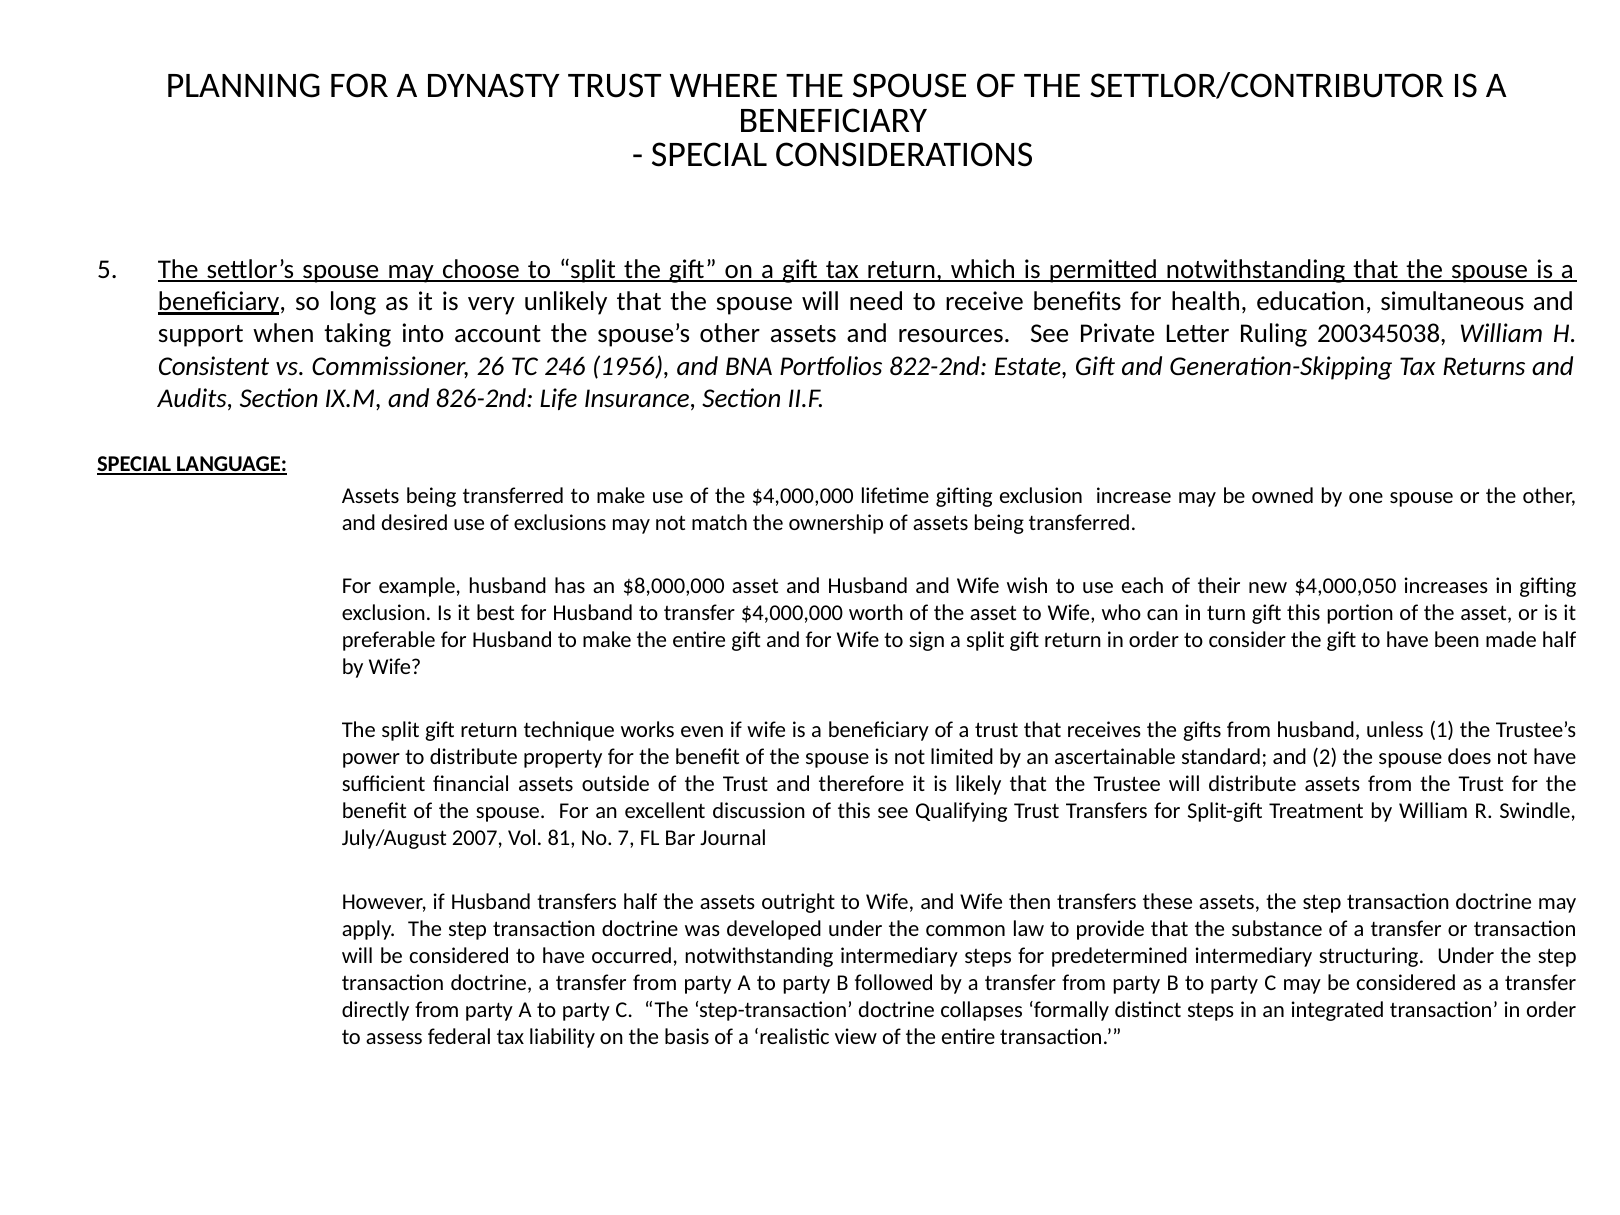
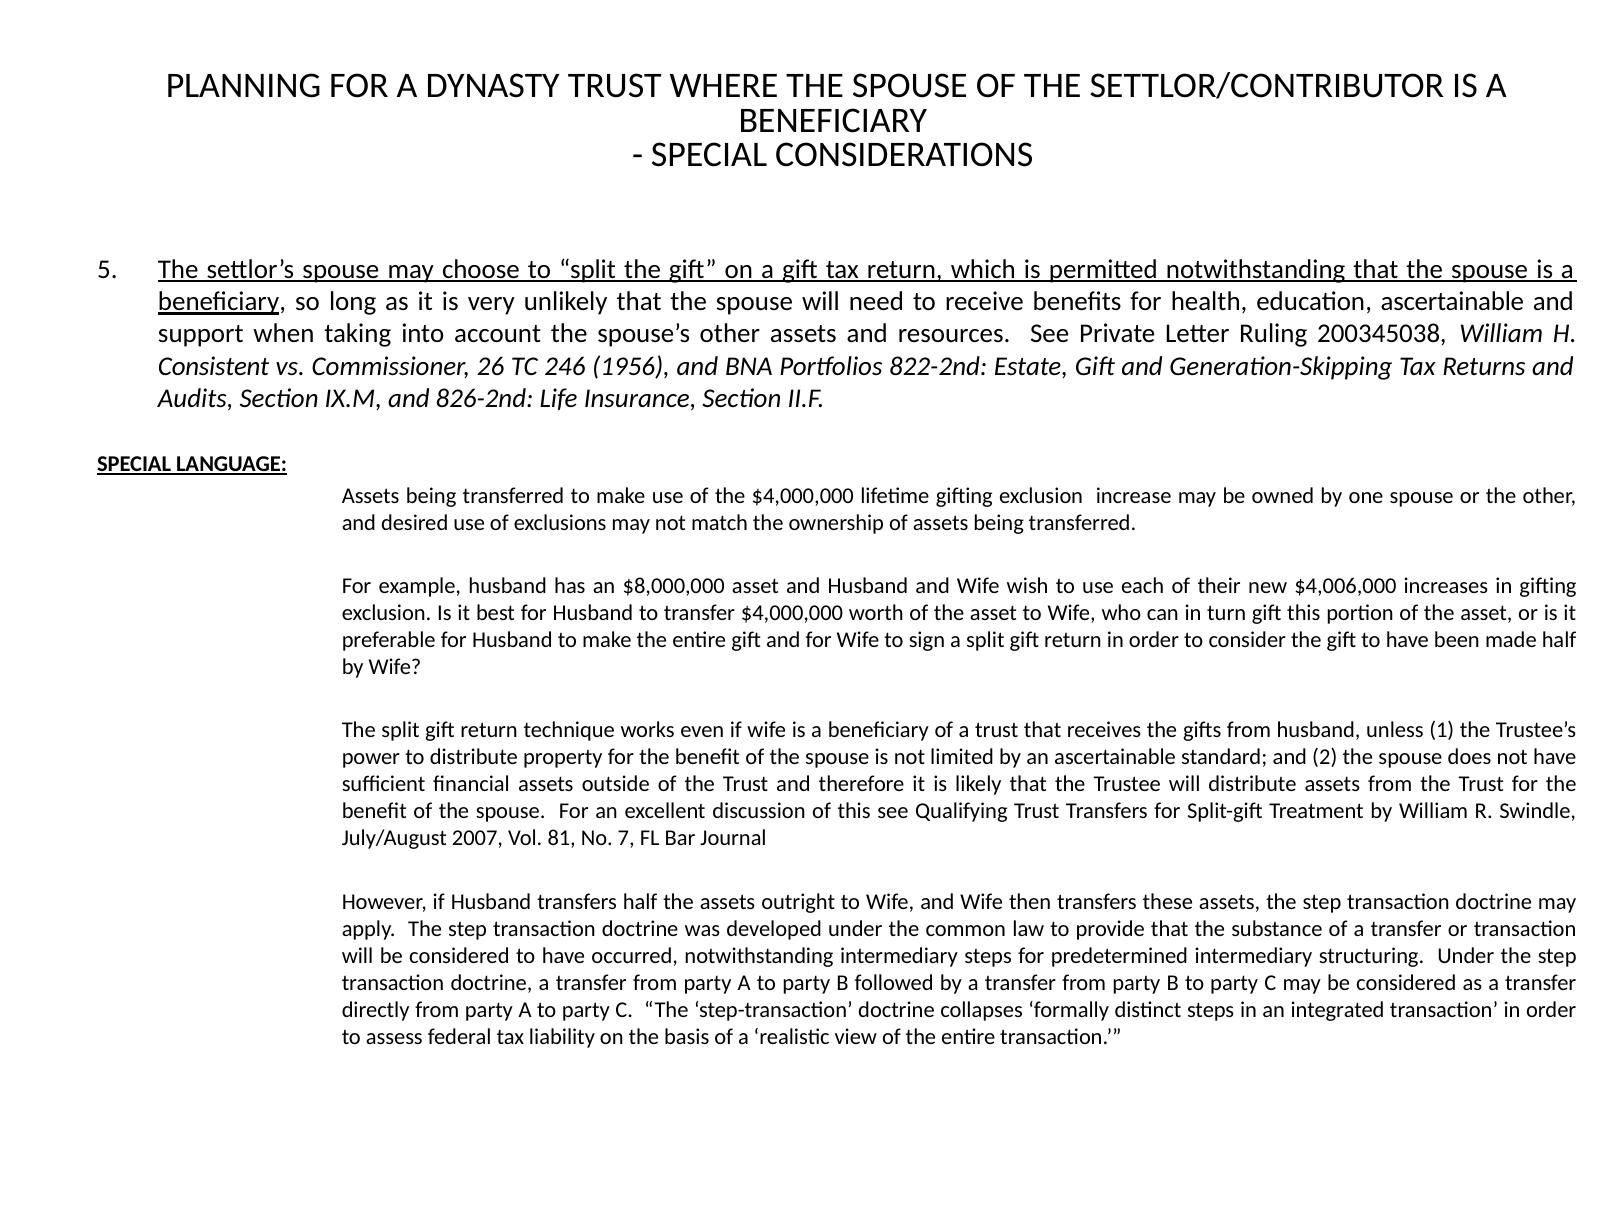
education simultaneous: simultaneous -> ascertainable
$4,000,050: $4,000,050 -> $4,006,000
